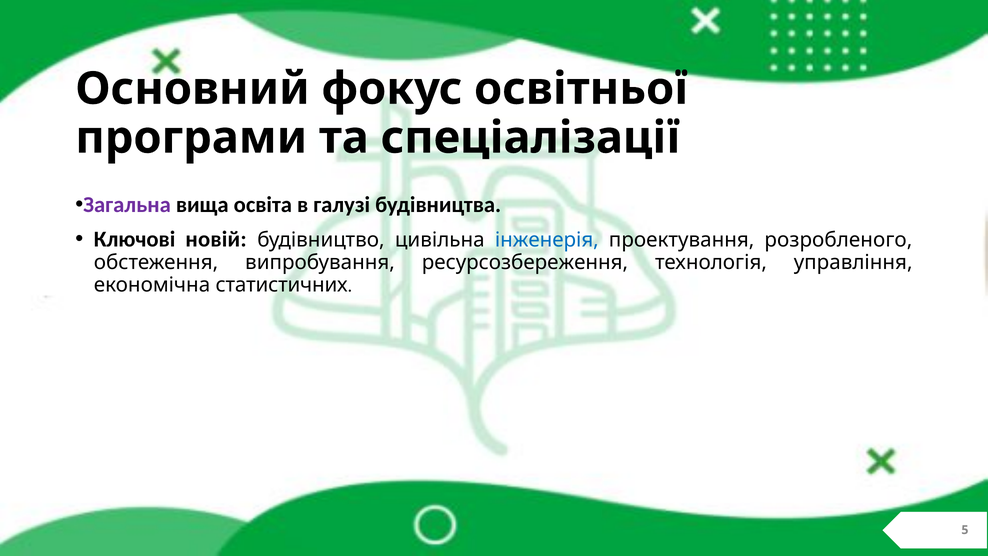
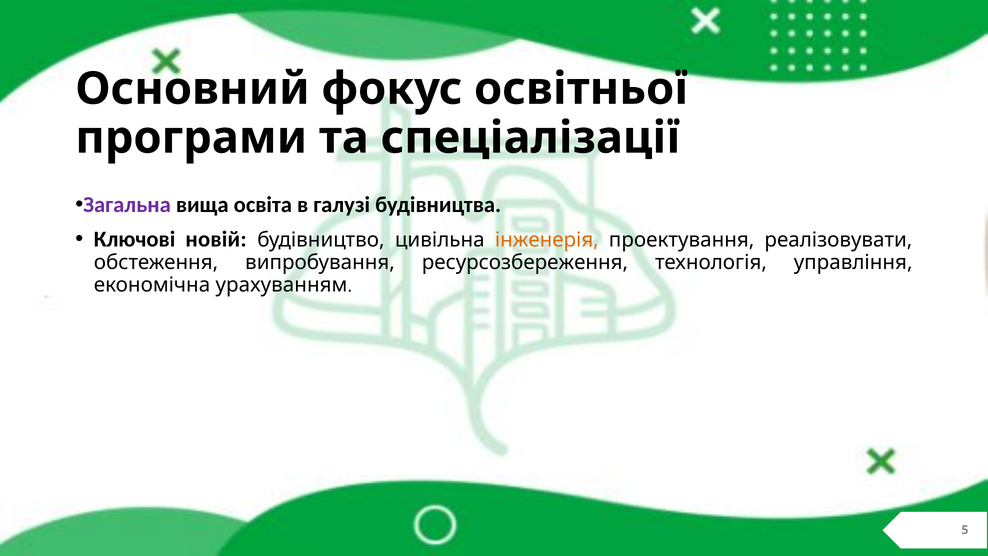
інженерія colour: blue -> orange
розробленого: розробленого -> реалізовувати
статистичних: статистичних -> урахуванням
